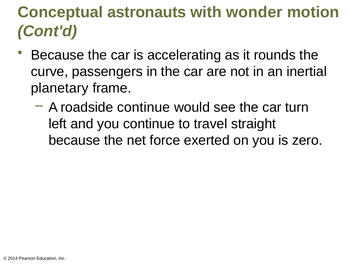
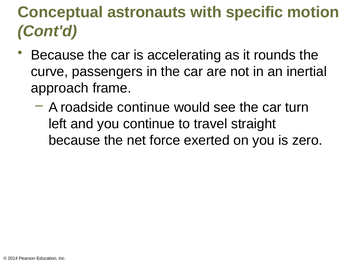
wonder: wonder -> specific
planetary: planetary -> approach
